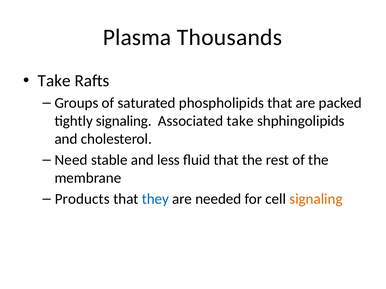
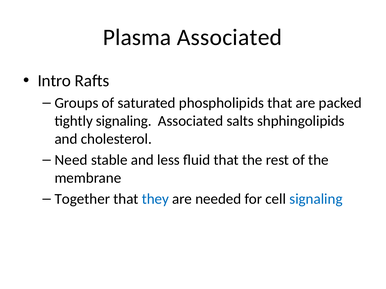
Plasma Thousands: Thousands -> Associated
Take at (54, 81): Take -> Intro
Associated take: take -> salts
Products: Products -> Together
signaling at (316, 199) colour: orange -> blue
